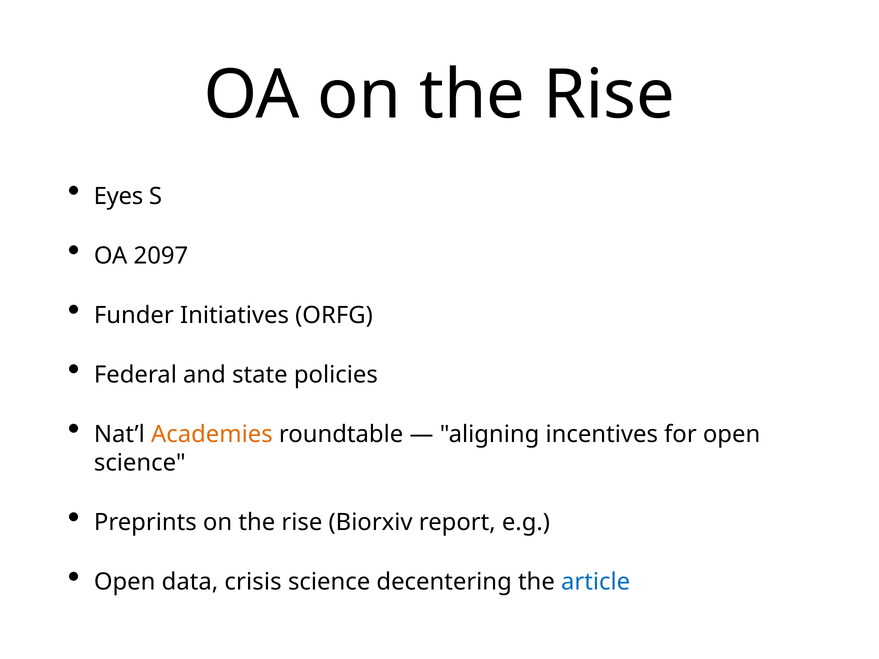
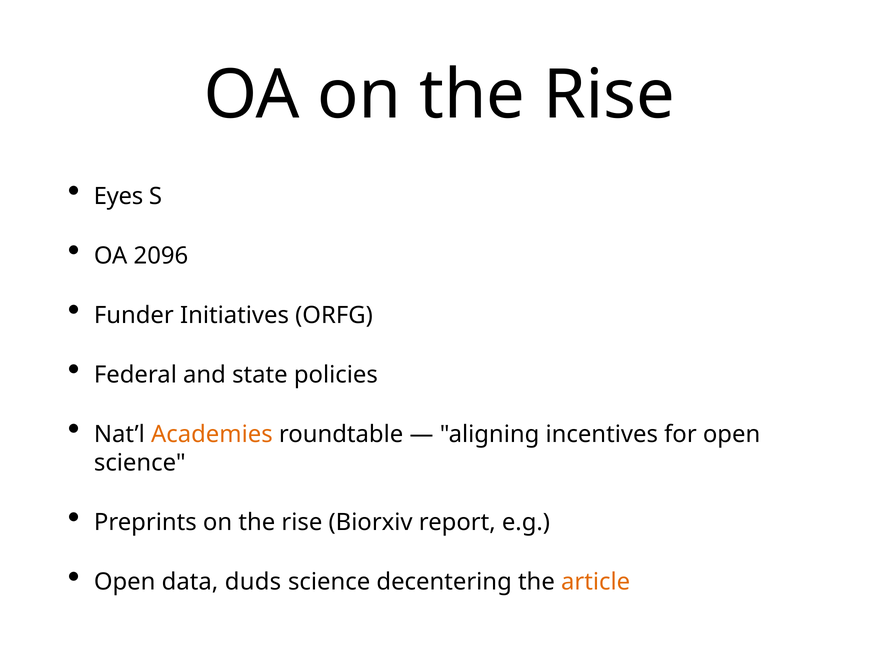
2097: 2097 -> 2096
crisis: crisis -> duds
article colour: blue -> orange
